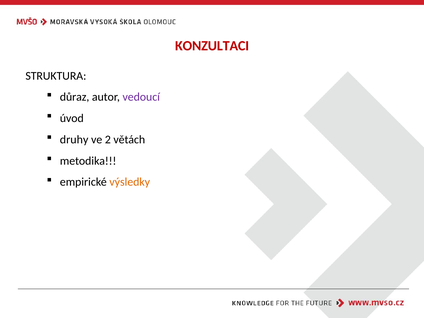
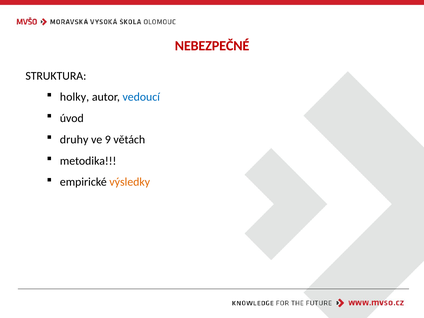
KONZULTACI: KONZULTACI -> NEBEZPEČNÉ
důraz: důraz -> holky
vedoucí colour: purple -> blue
2: 2 -> 9
